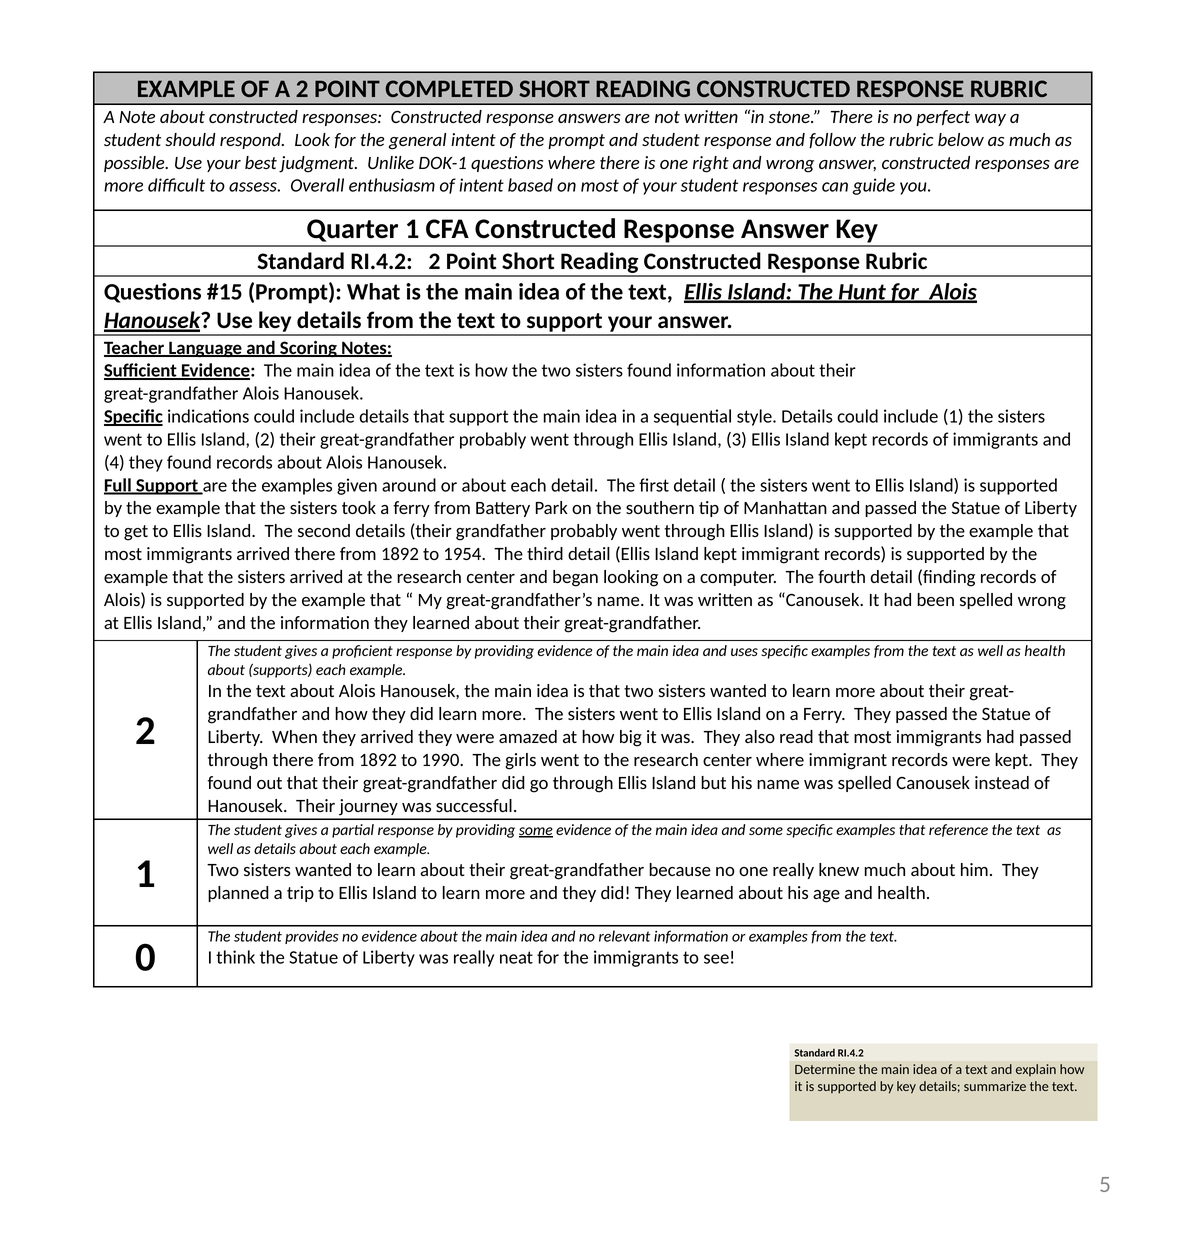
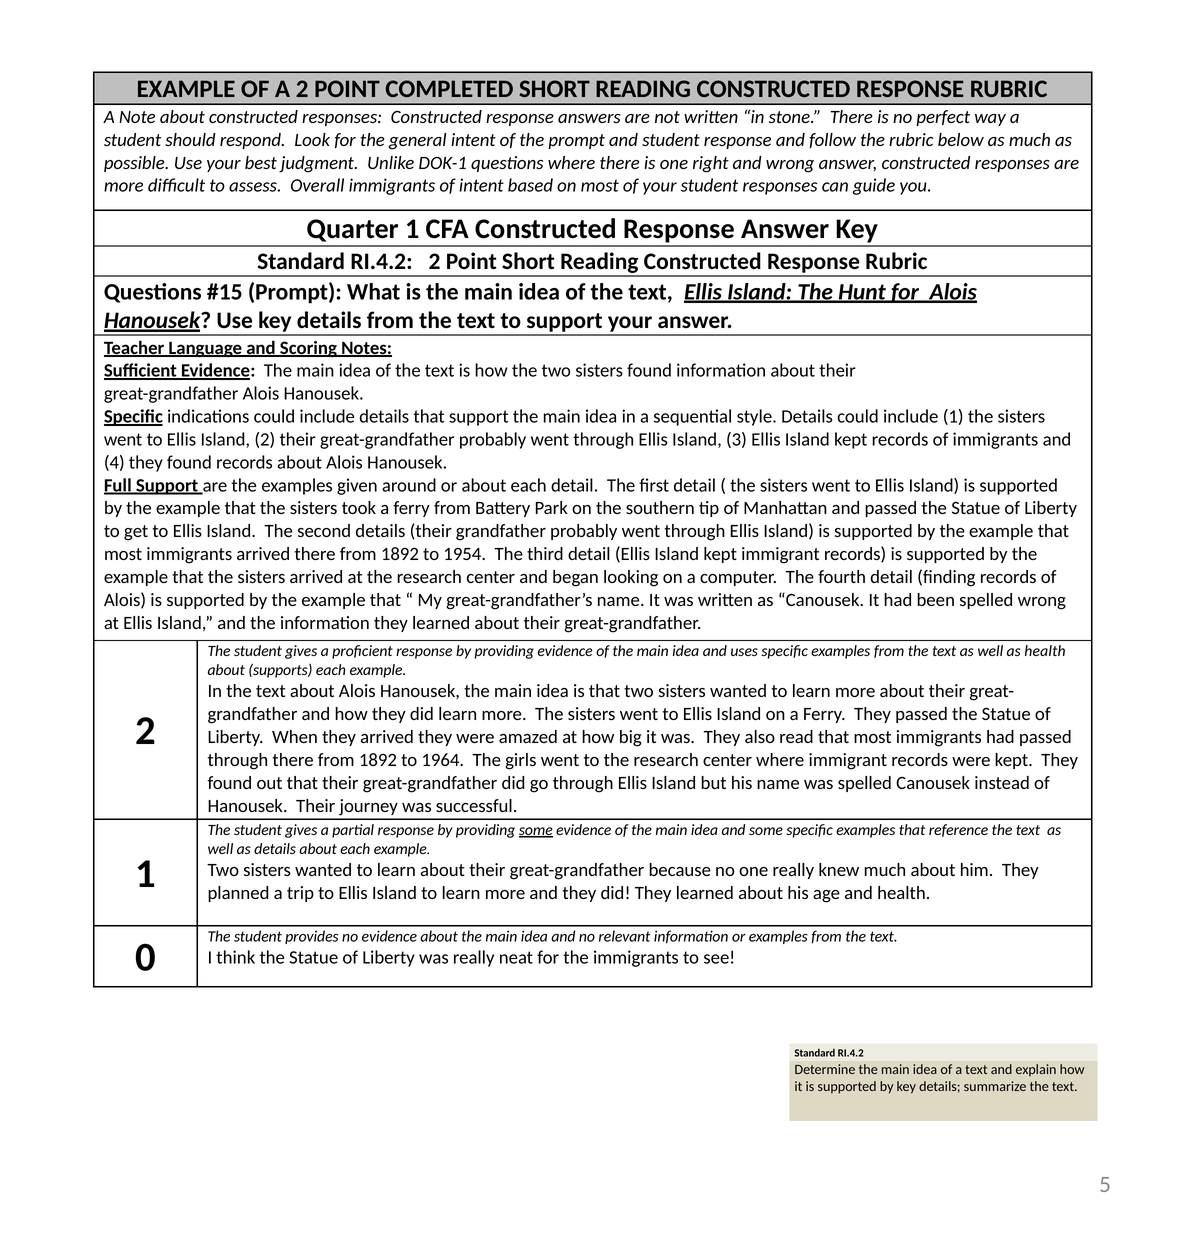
Overall enthusiasm: enthusiasm -> immigrants
1990: 1990 -> 1964
